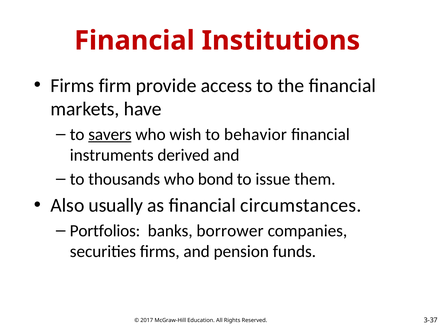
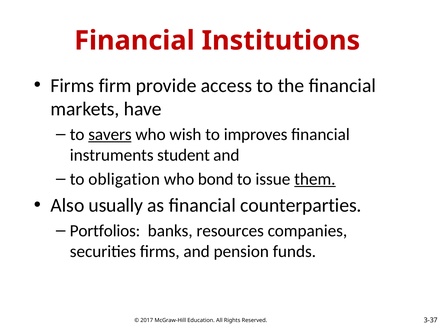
behavior: behavior -> improves
derived: derived -> student
thousands: thousands -> obligation
them underline: none -> present
circumstances: circumstances -> counterparties
borrower: borrower -> resources
